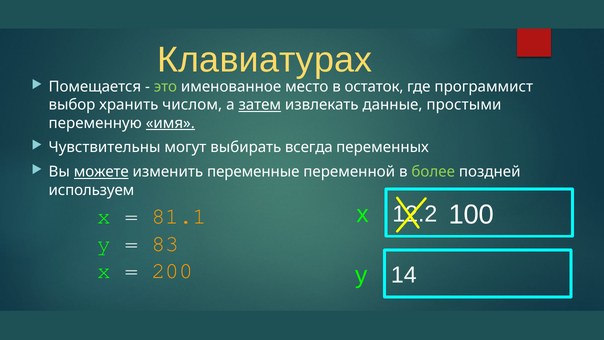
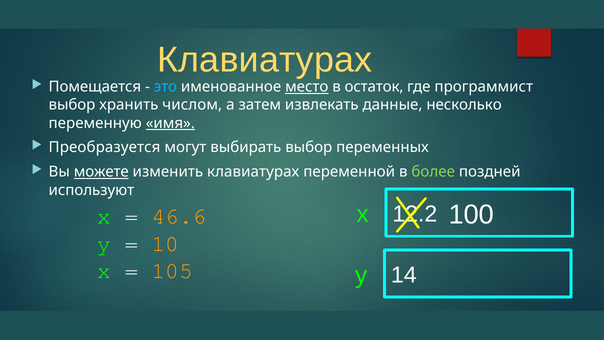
это colour: light green -> light blue
место underline: none -> present
затем underline: present -> none
простыми: простыми -> несколько
Чувствительны: Чувствительны -> Преобразуется
выбирать всегда: всегда -> выбор
изменить переменные: переменные -> клавиатурах
используем: используем -> используют
81.1: 81.1 -> 46.6
83: 83 -> 10
200: 200 -> 105
